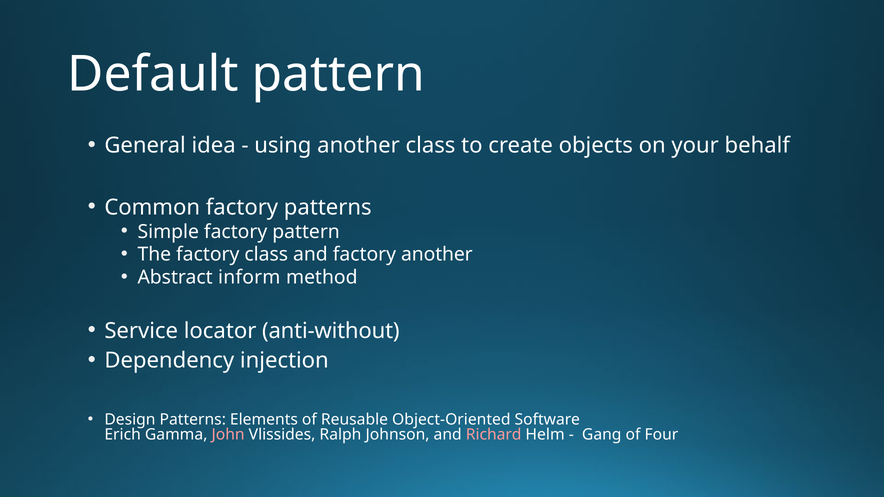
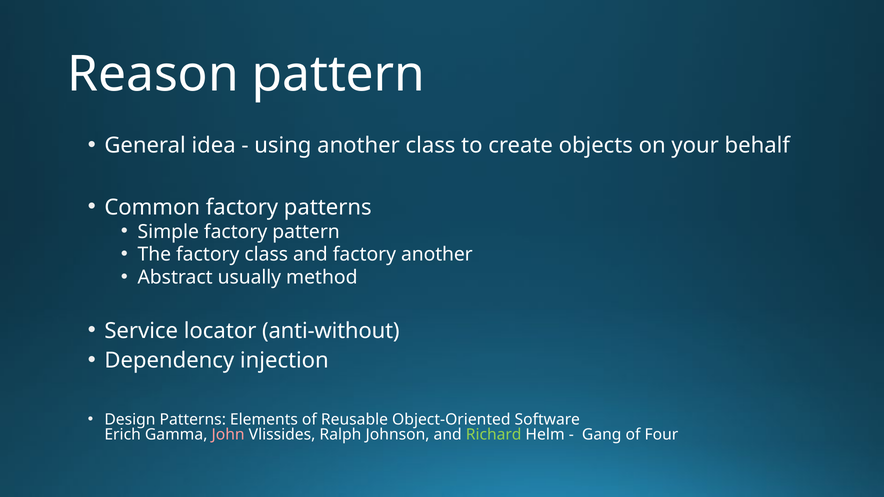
Default: Default -> Reason
inform: inform -> usually
Richard colour: pink -> light green
